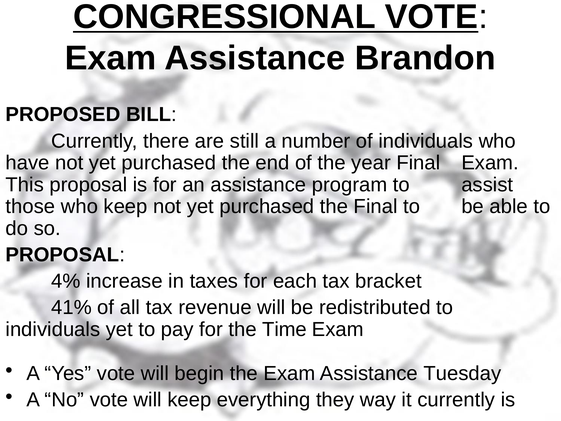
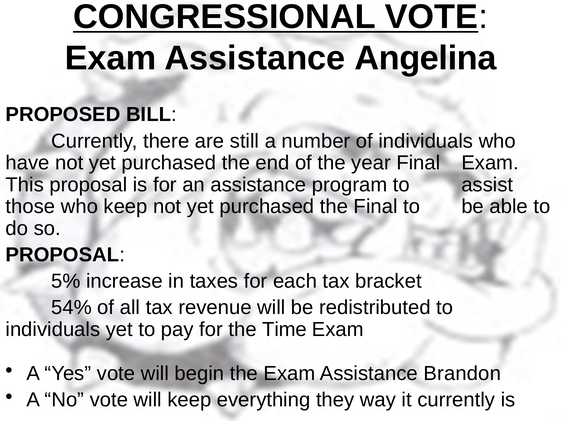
Brandon: Brandon -> Angelina
4%: 4% -> 5%
41%: 41% -> 54%
Tuesday: Tuesday -> Brandon
